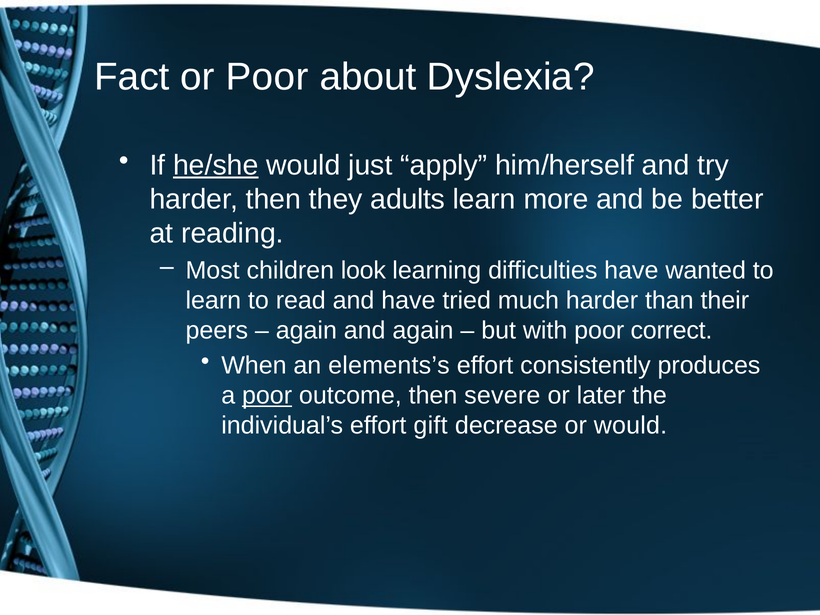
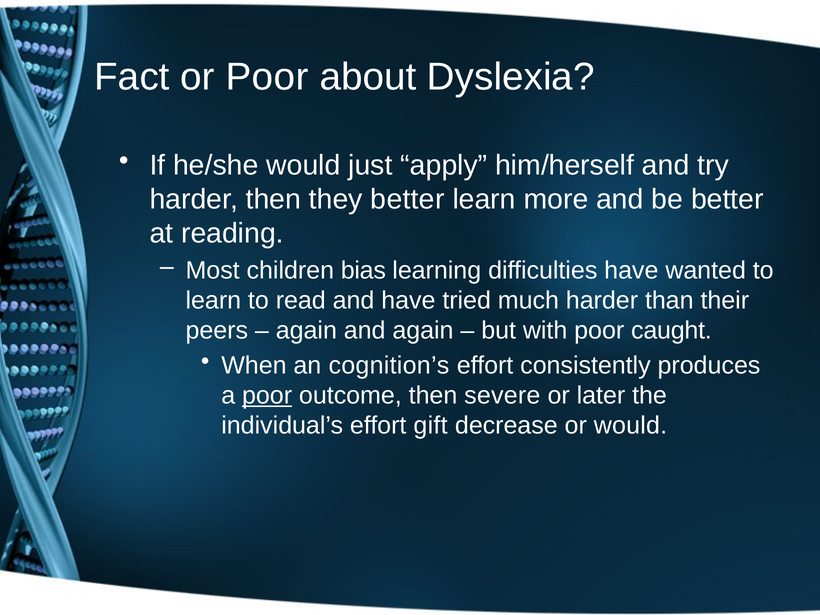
he/she underline: present -> none
they adults: adults -> better
look: look -> bias
correct: correct -> caught
elements’s: elements’s -> cognition’s
